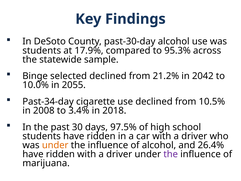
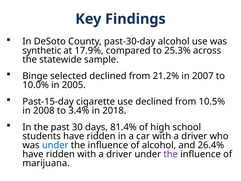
students at (42, 50): students -> synthetic
95.3%: 95.3% -> 25.3%
2042: 2042 -> 2007
2055: 2055 -> 2005
Past-34-day: Past-34-day -> Past-15-day
97.5%: 97.5% -> 81.4%
under at (55, 145) colour: orange -> blue
